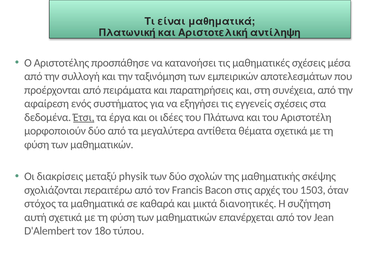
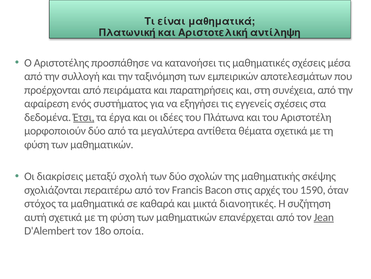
physik: physik -> σχολή
1503: 1503 -> 1590
Jean underline: none -> present
τύπου: τύπου -> οποία
